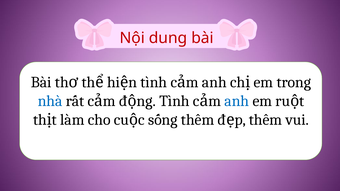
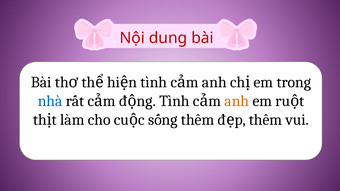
anh at (237, 101) colour: blue -> orange
